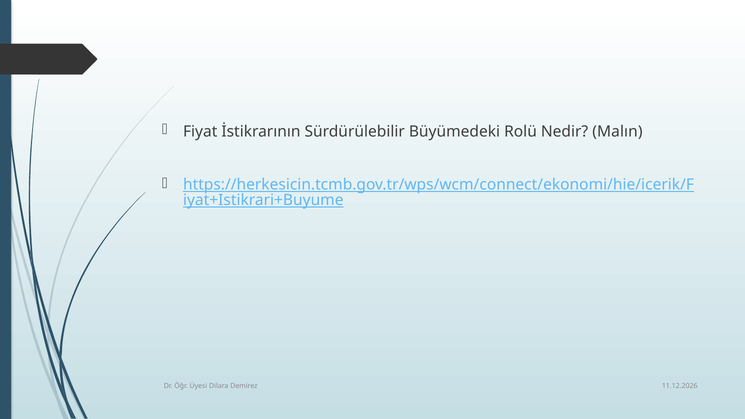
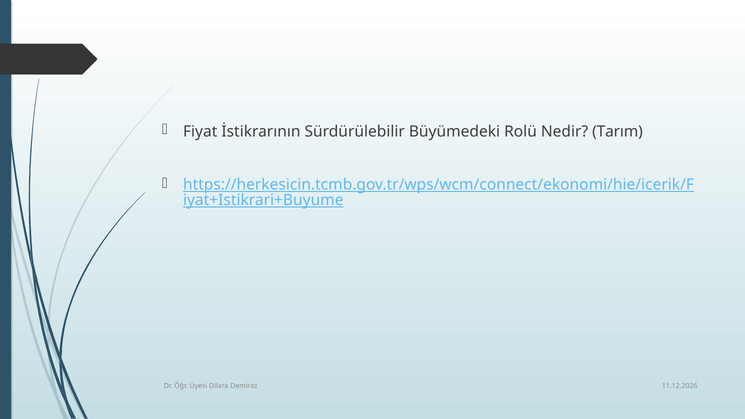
Malın: Malın -> Tarım
